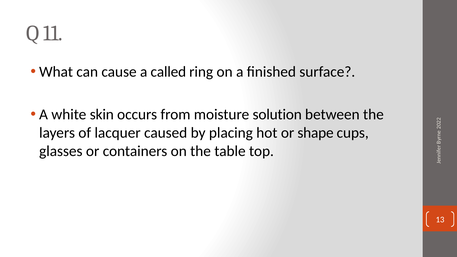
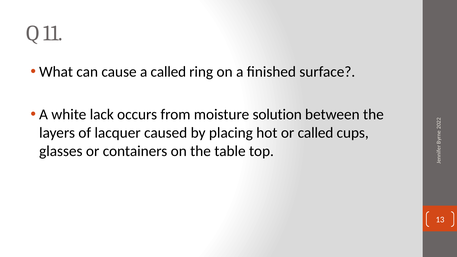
skin: skin -> lack
or shape: shape -> called
